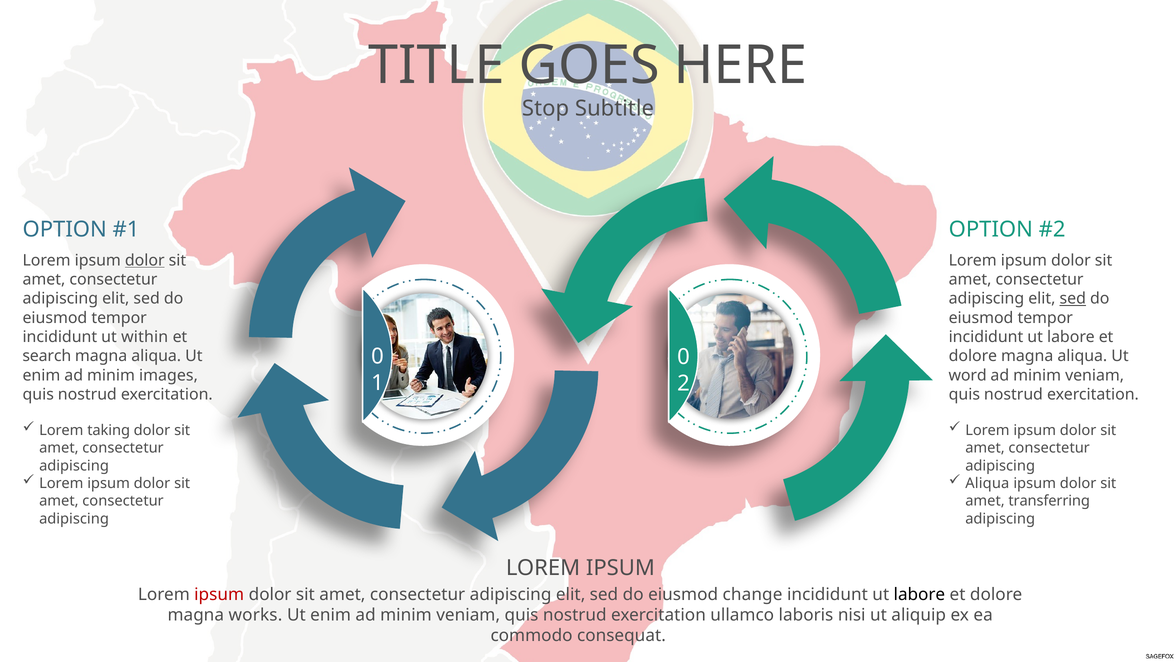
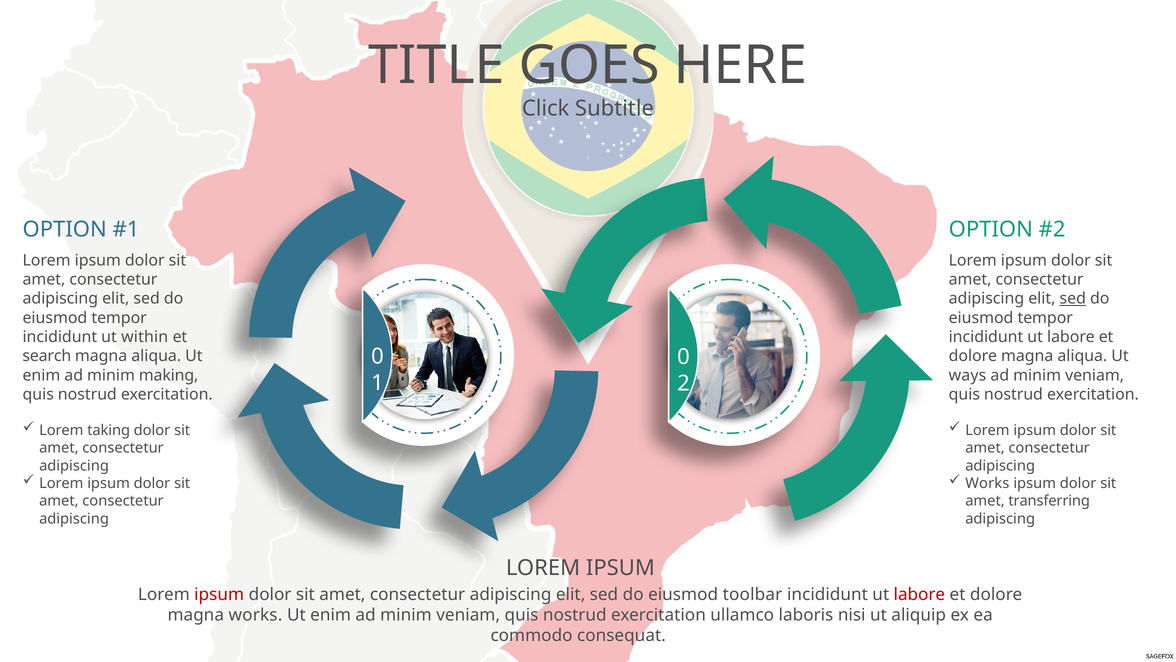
Stop: Stop -> Click
dolor at (145, 260) underline: present -> none
images: images -> making
word: word -> ways
Aliqua at (987, 483): Aliqua -> Works
change: change -> toolbar
labore at (919, 594) colour: black -> red
